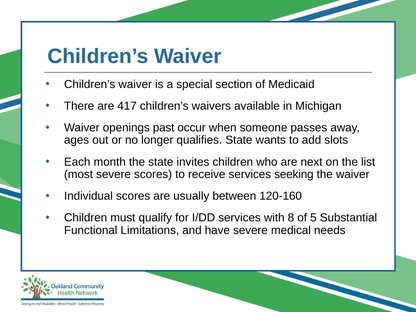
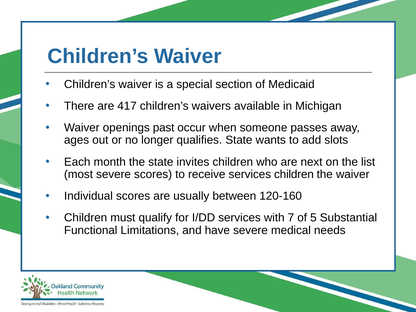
services seeking: seeking -> children
8: 8 -> 7
